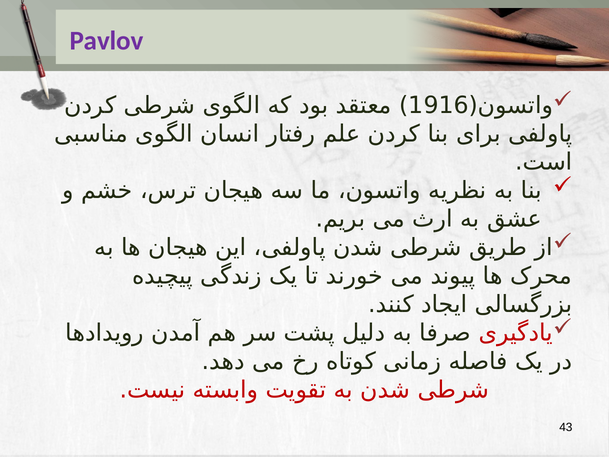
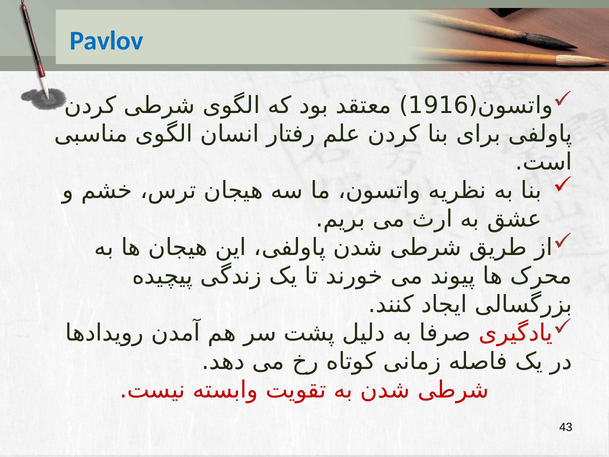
Pavlov colour: purple -> blue
